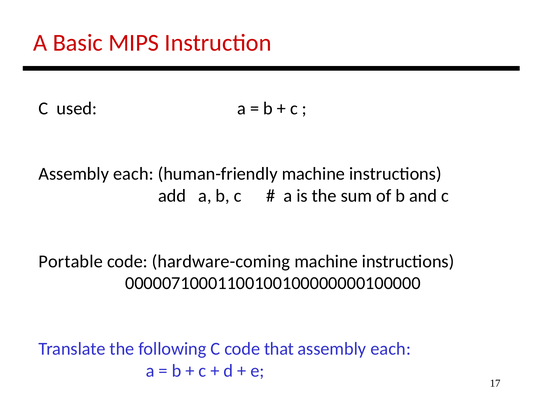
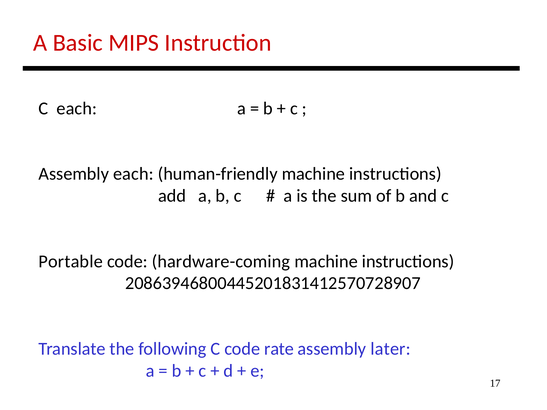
C used: used -> each
00000710001100100100000000100000: 00000710001100100100000000100000 -> 20863946800445201831412570728907
that: that -> rate
each at (391, 349): each -> later
